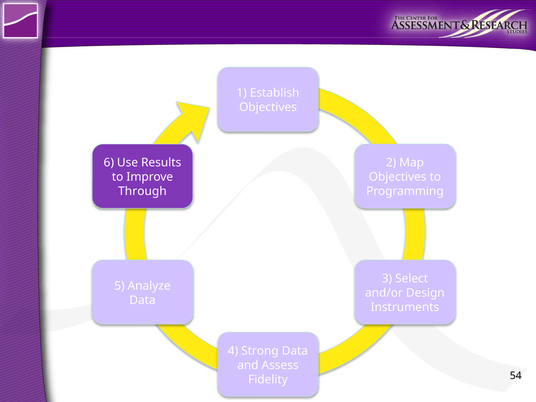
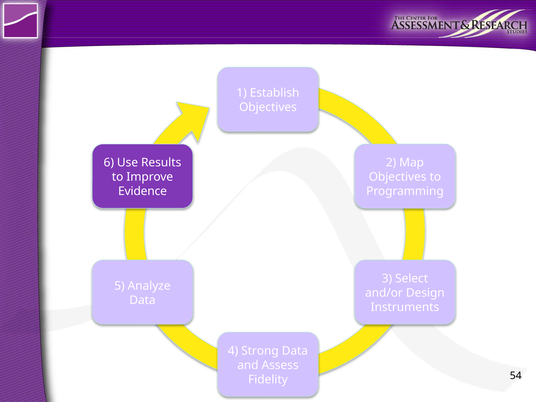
Through: Through -> Evidence
